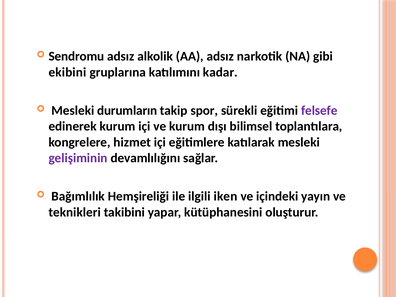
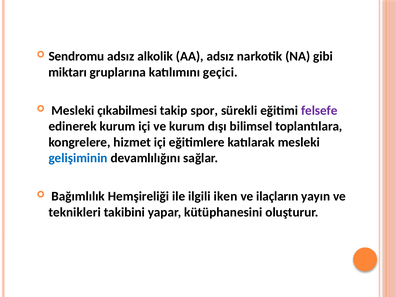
ekibini: ekibini -> miktarı
kadar: kadar -> geçici
durumların: durumların -> çıkabilmesi
gelişiminin colour: purple -> blue
içindeki: içindeki -> ilaçların
